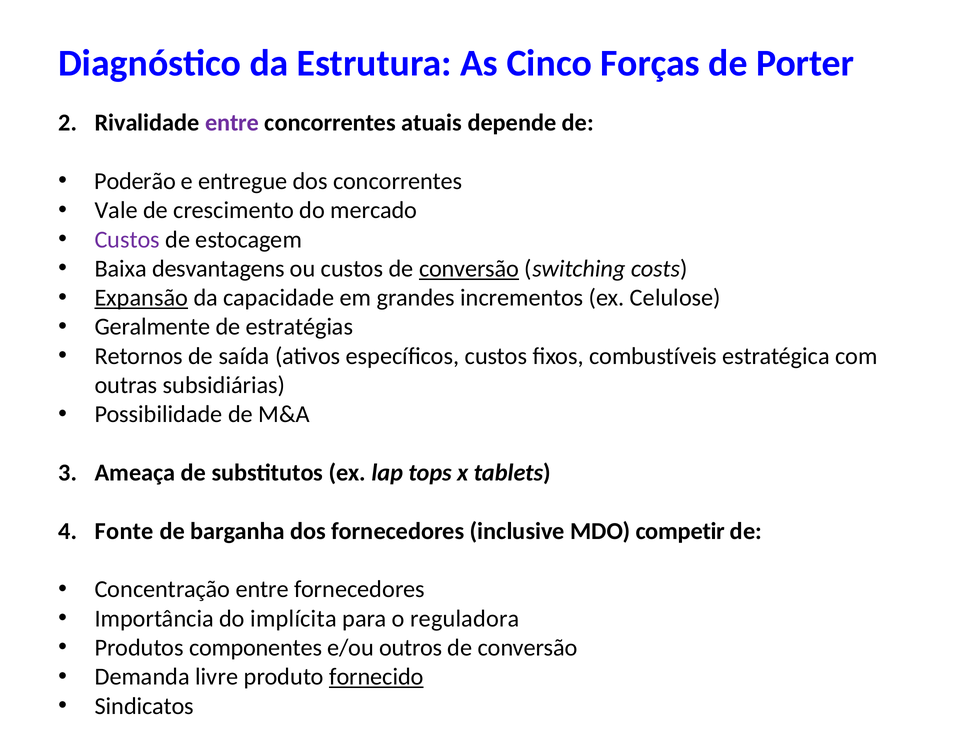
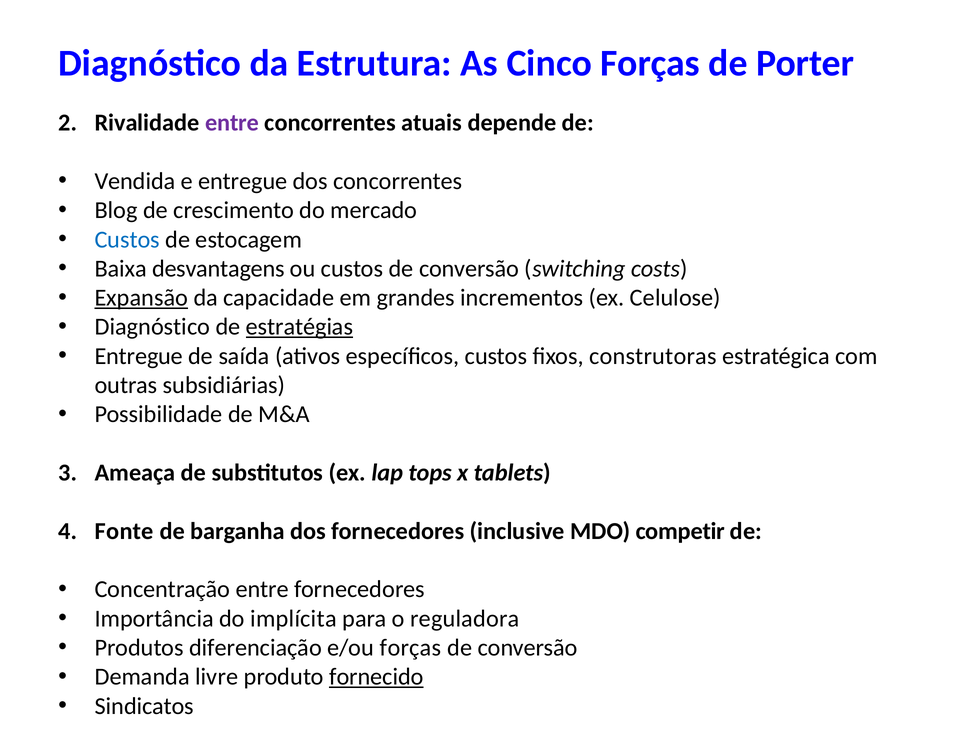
Poderão: Poderão -> Vendida
Vale: Vale -> Blog
Custos at (127, 239) colour: purple -> blue
conversão at (469, 269) underline: present -> none
Geralmente at (152, 327): Geralmente -> Diagnóstico
estratégias underline: none -> present
Retornos at (139, 356): Retornos -> Entregue
combustíveis: combustíveis -> construtoras
componentes: componentes -> diferenciação
e/ou outros: outros -> forças
